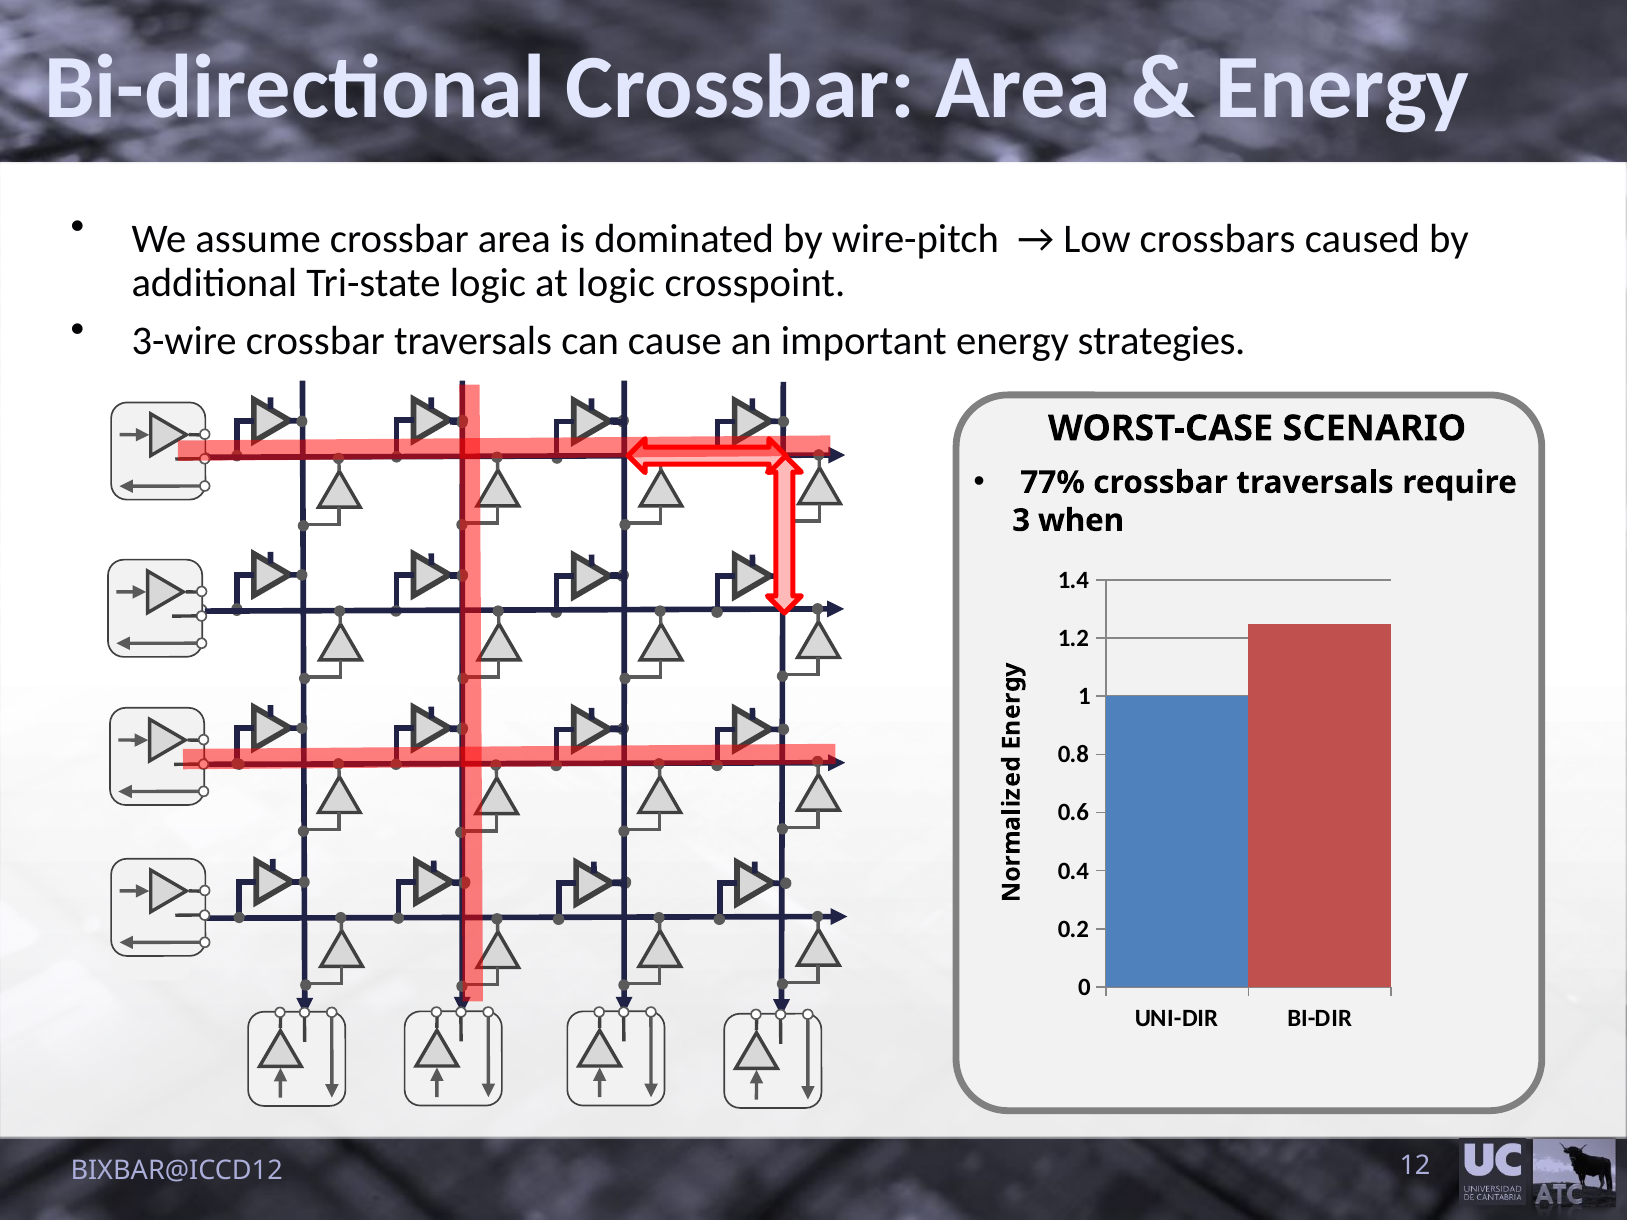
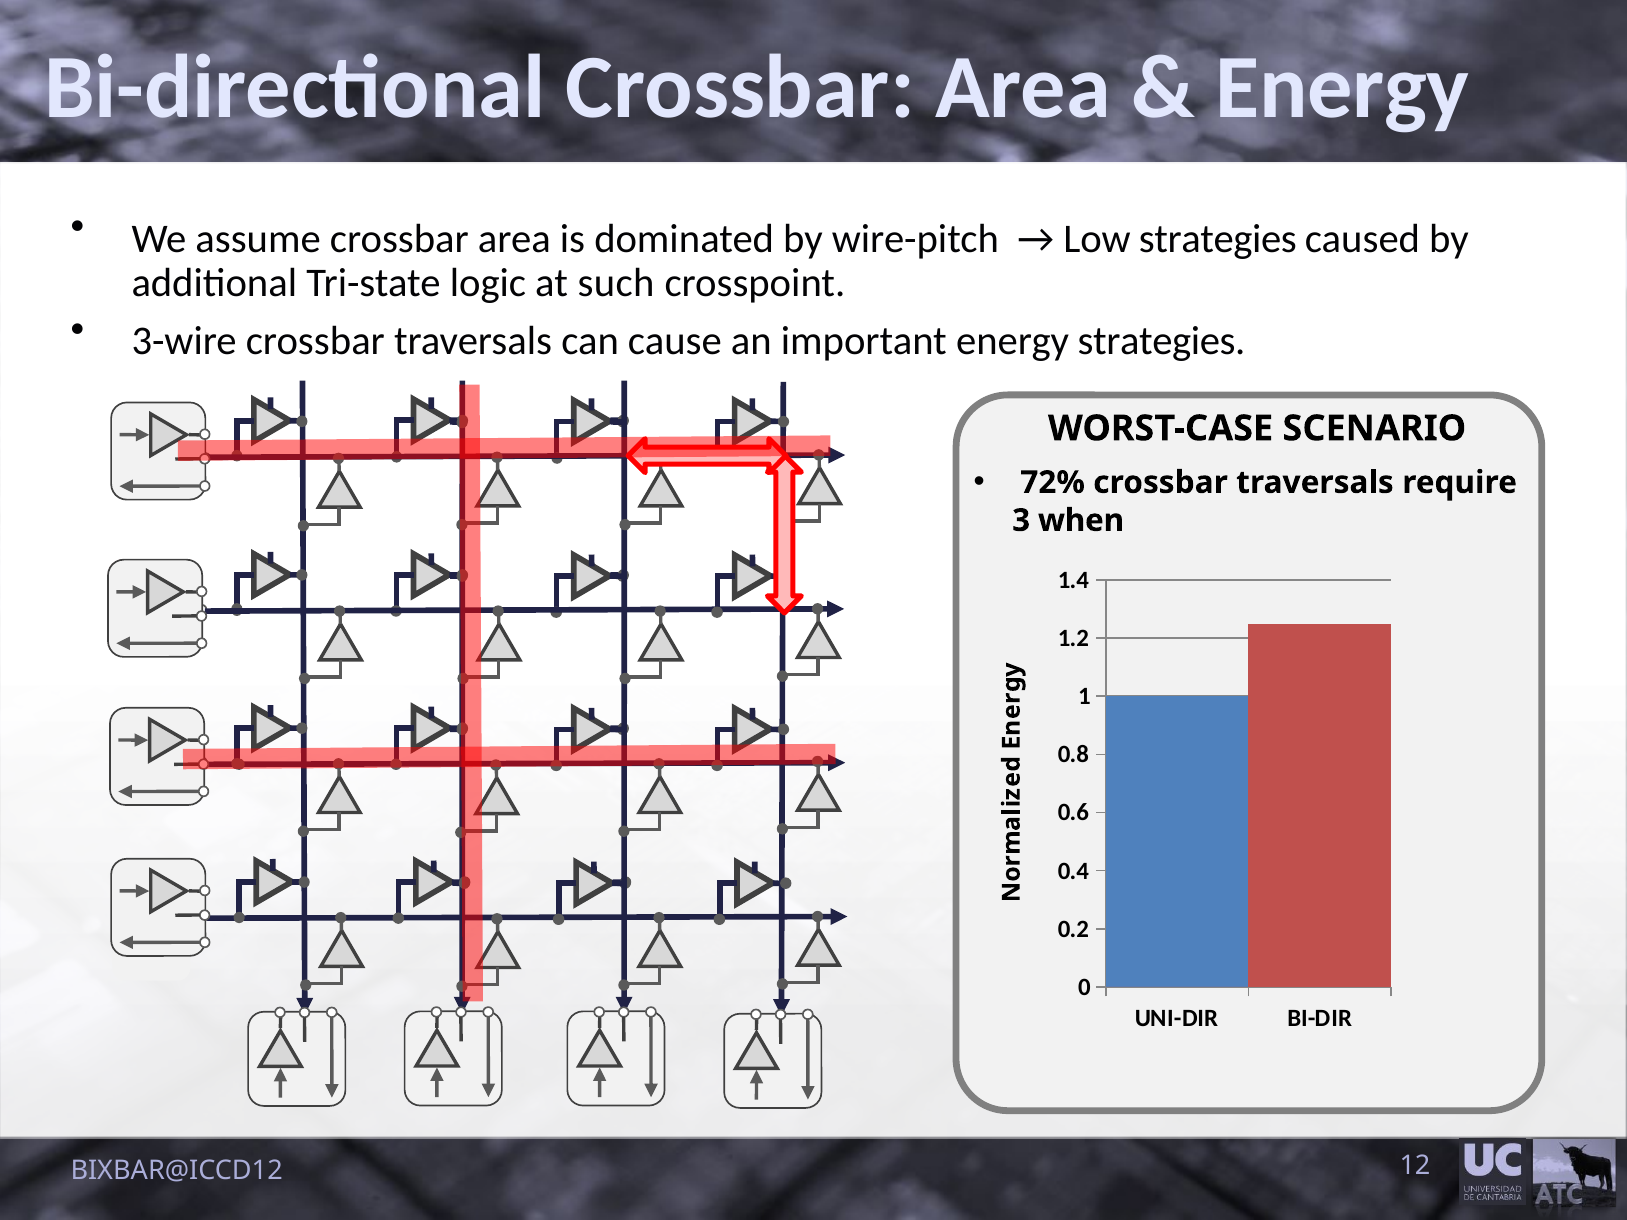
Low crossbars: crossbars -> strategies
at logic: logic -> such
77%: 77% -> 72%
